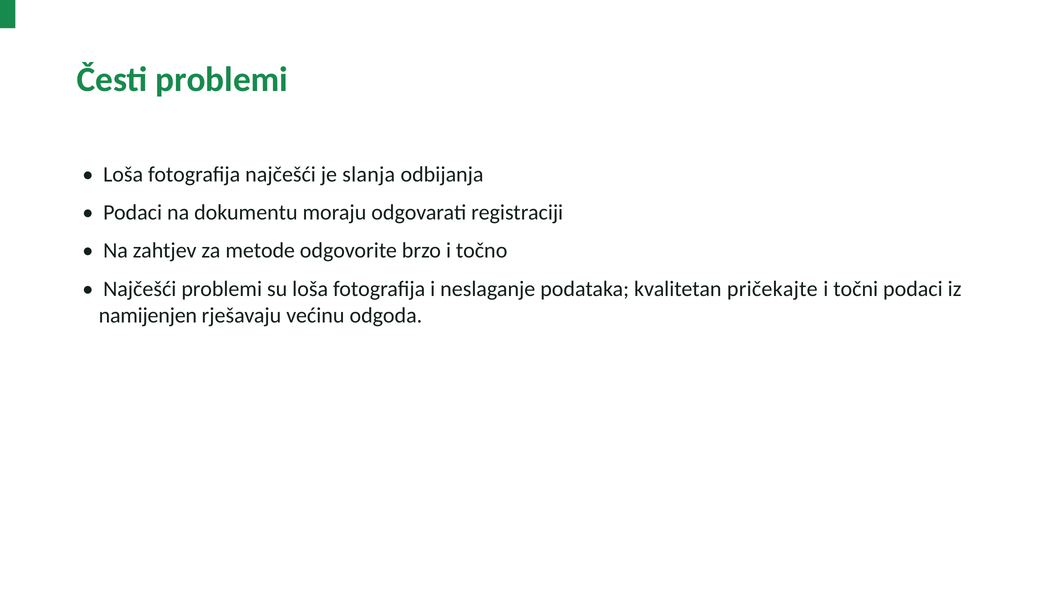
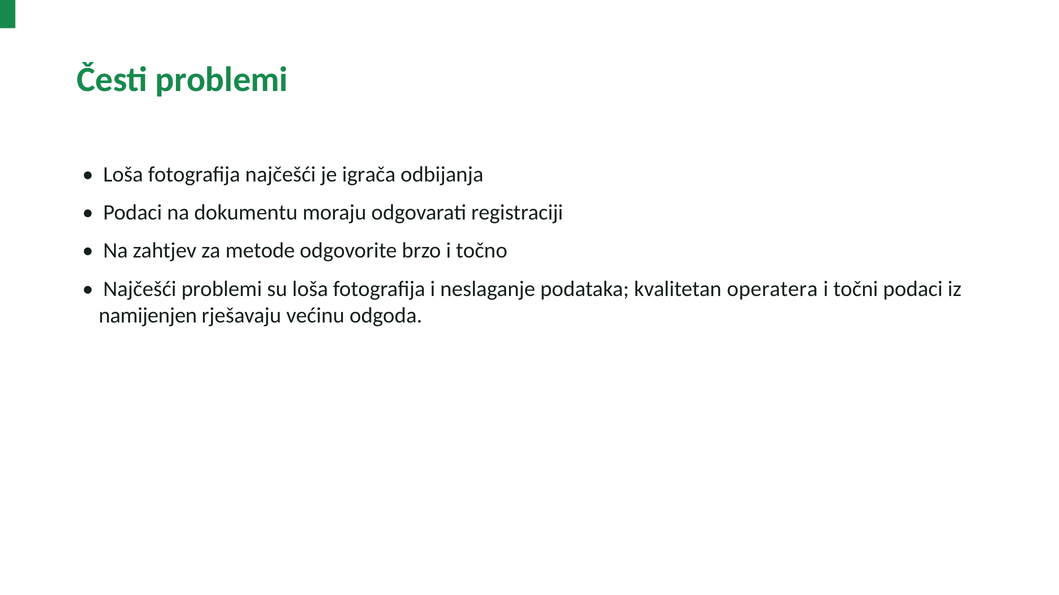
slanja: slanja -> igrača
pričekajte: pričekajte -> operatera
